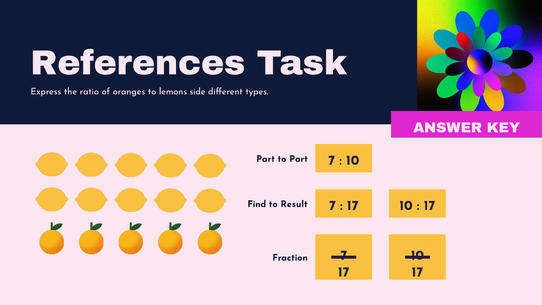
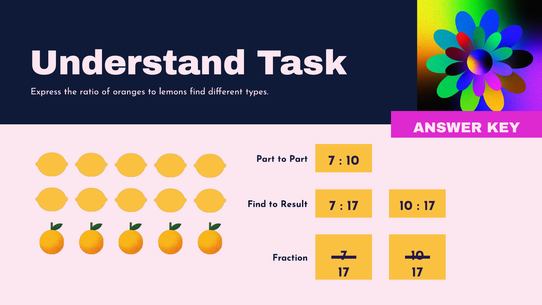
References: References -> Understand
lemons side: side -> find
